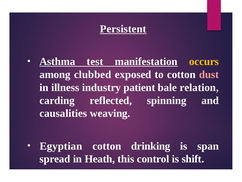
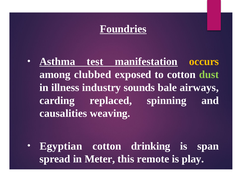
Persistent: Persistent -> Foundries
dust colour: pink -> light green
patient: patient -> sounds
relation: relation -> airways
reflected: reflected -> replaced
Heath: Heath -> Meter
control: control -> remote
shift: shift -> play
